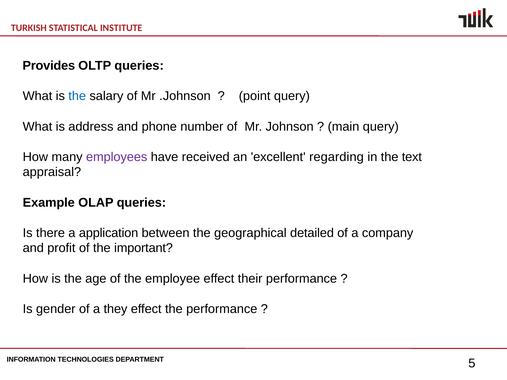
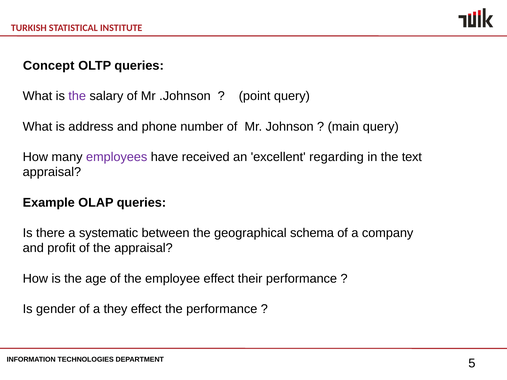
Provides: Provides -> Concept
the at (77, 96) colour: blue -> purple
application: application -> systematic
detailed: detailed -> schema
the important: important -> appraisal
